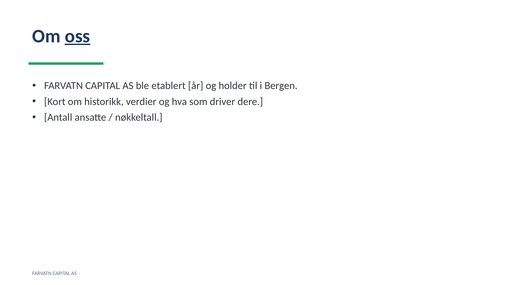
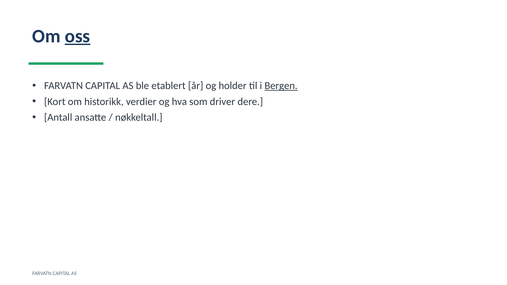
Bergen underline: none -> present
